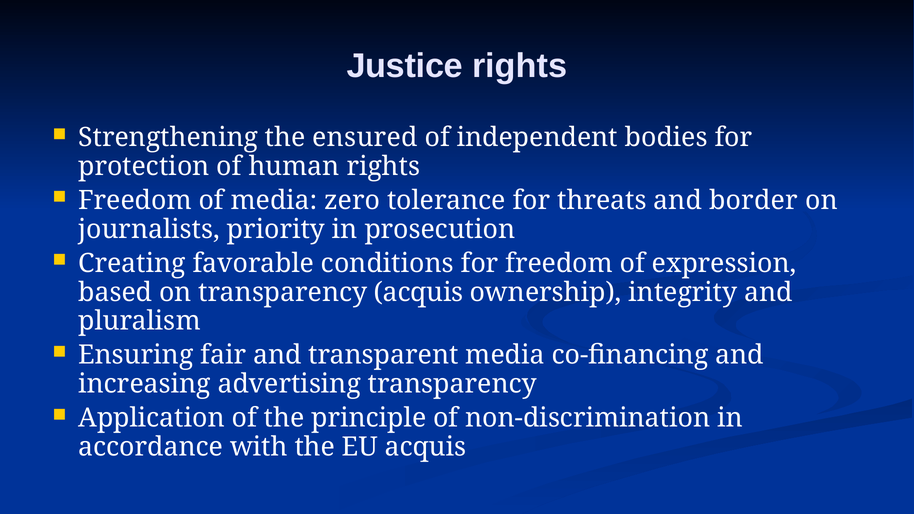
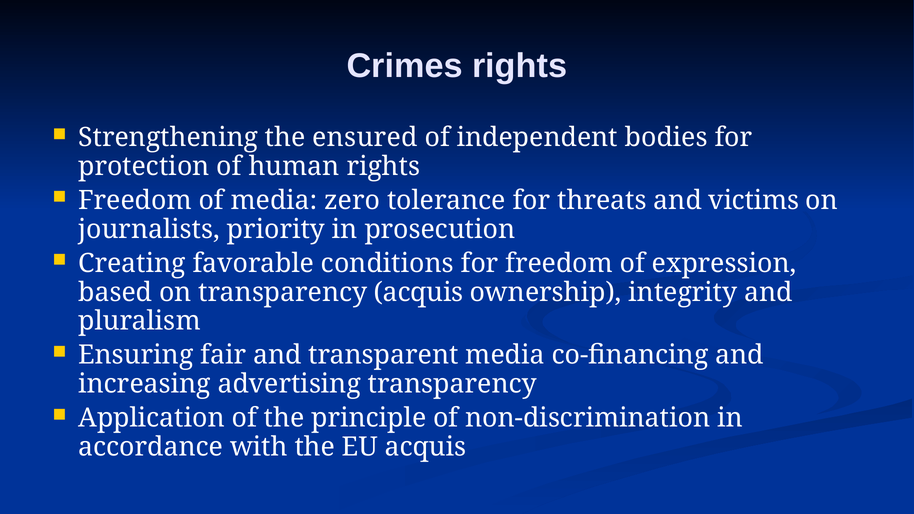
Justice: Justice -> Crimes
border: border -> victims
